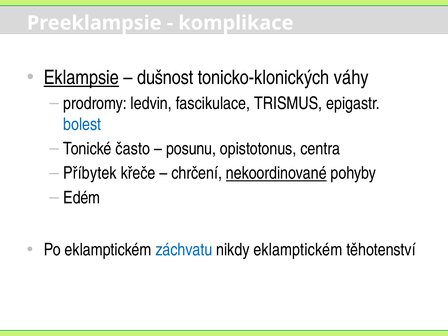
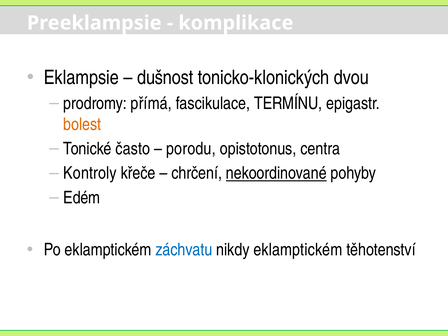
Eklampsie underline: present -> none
váhy: váhy -> dvou
ledvin: ledvin -> přímá
TRISMUS: TRISMUS -> TERMÍNU
bolest colour: blue -> orange
posunu: posunu -> porodu
Příbytek: Příbytek -> Kontroly
